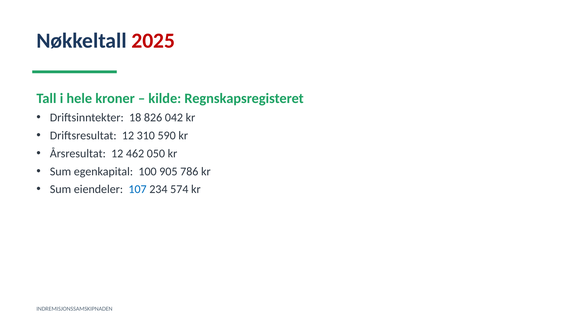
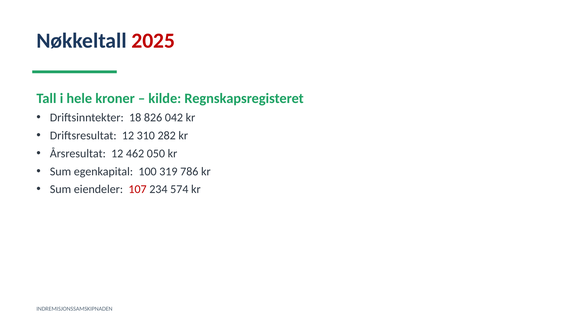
590: 590 -> 282
905: 905 -> 319
107 colour: blue -> red
